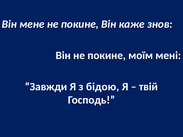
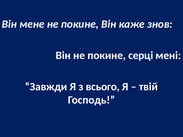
моїм: моїм -> серці
бідою: бідою -> всього
